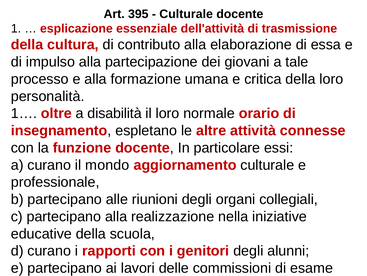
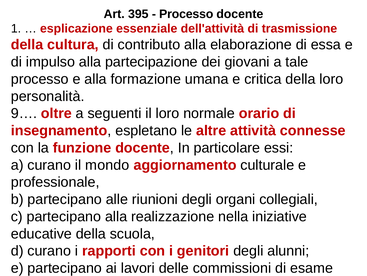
Culturale at (186, 14): Culturale -> Processo
1…: 1… -> 9…
disabilità: disabilità -> seguenti
